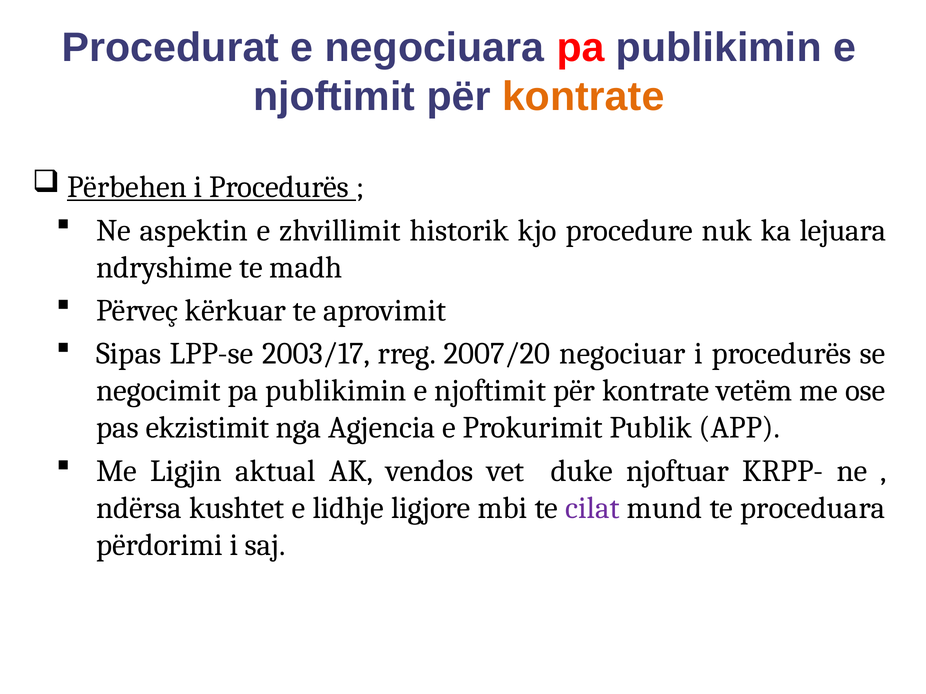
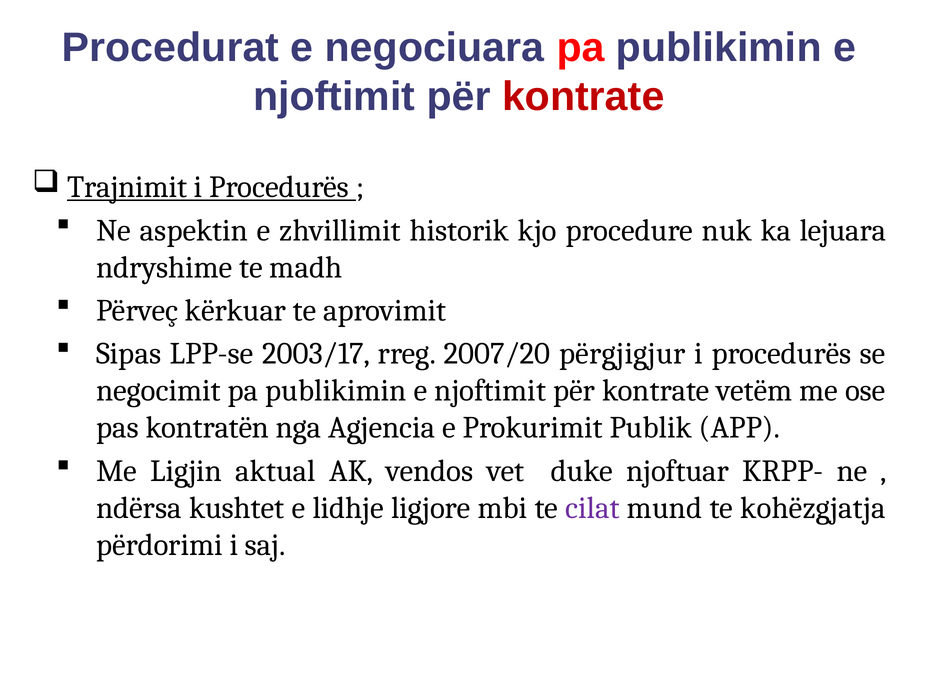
kontrate at (583, 97) colour: orange -> red
Përbehen: Përbehen -> Trajnimit
negociuar: negociuar -> përgjigjur
ekzistimit: ekzistimit -> kontratën
proceduara: proceduara -> kohëzgjatja
